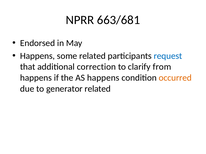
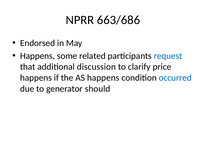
663/681: 663/681 -> 663/686
correction: correction -> discussion
from: from -> price
occurred colour: orange -> blue
generator related: related -> should
